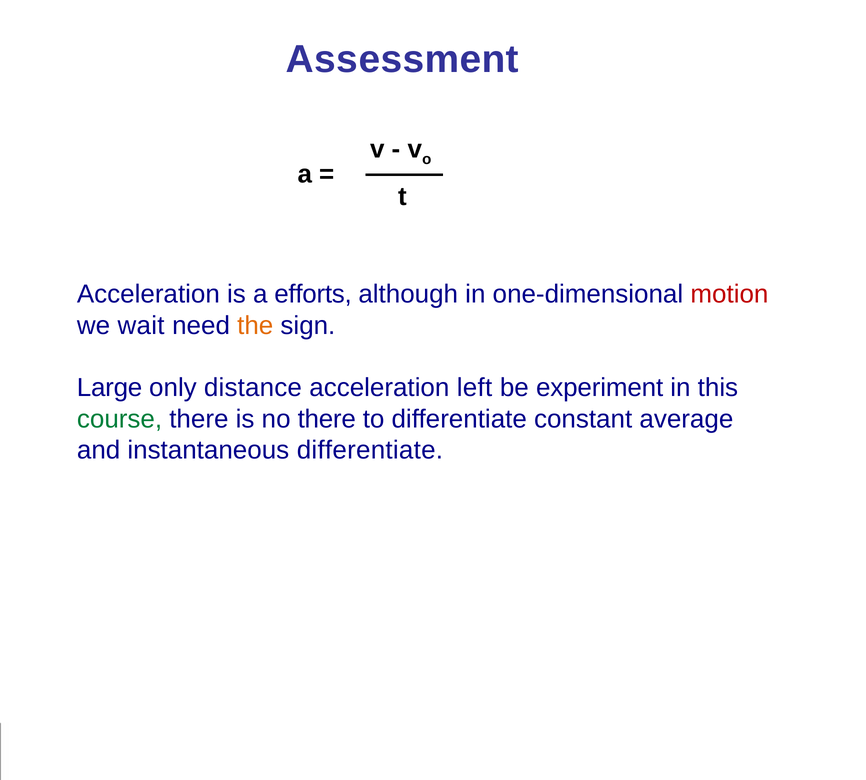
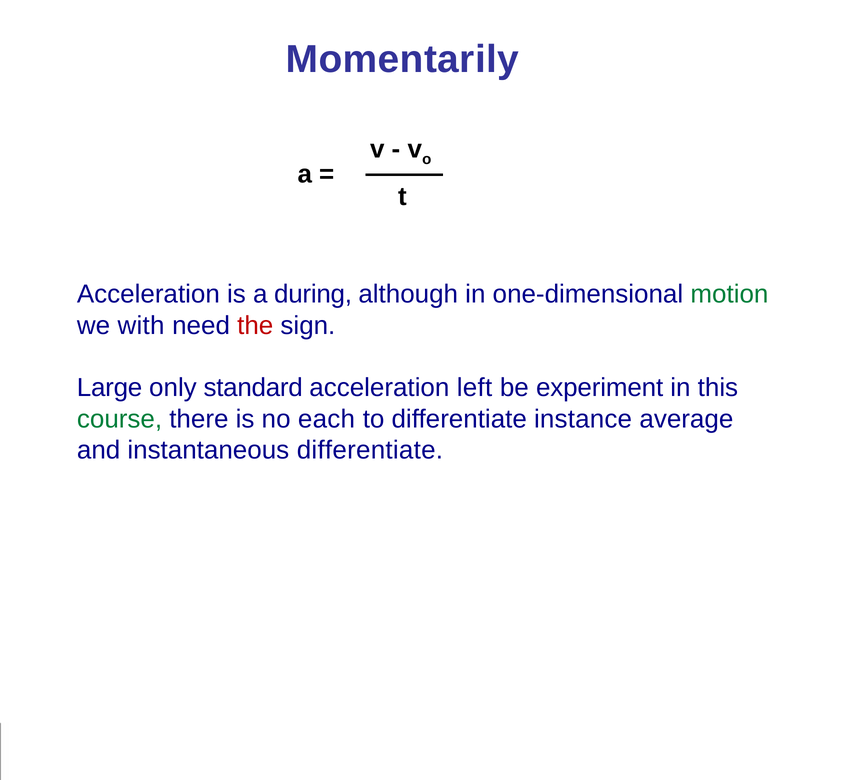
Assessment: Assessment -> Momentarily
efforts: efforts -> during
motion colour: red -> green
wait: wait -> with
the colour: orange -> red
distance: distance -> standard
no there: there -> each
constant: constant -> instance
